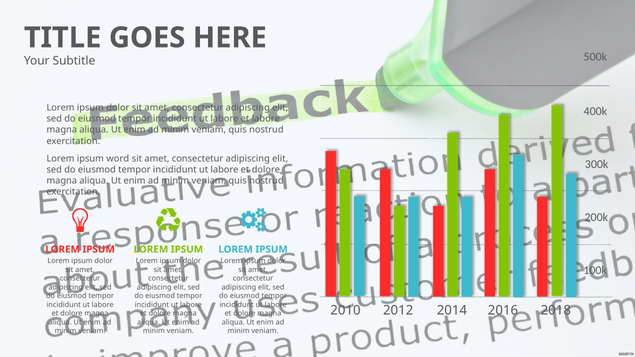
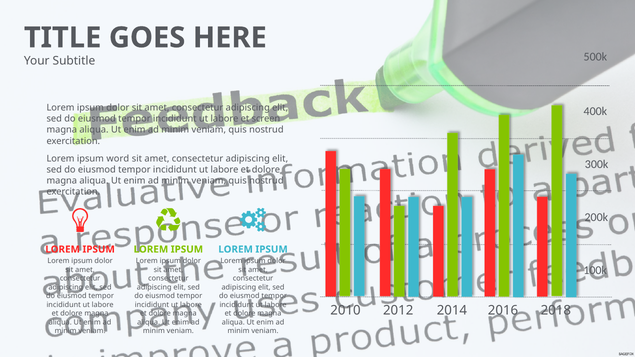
et labore: labore -> screen
